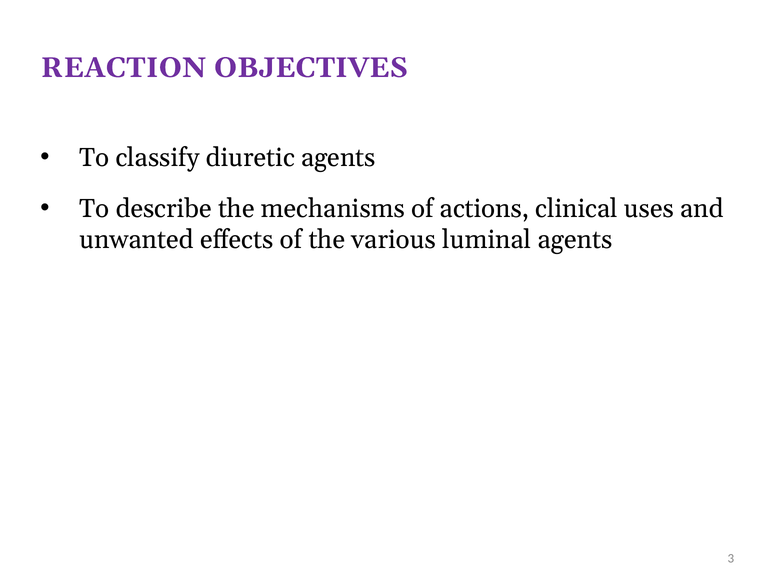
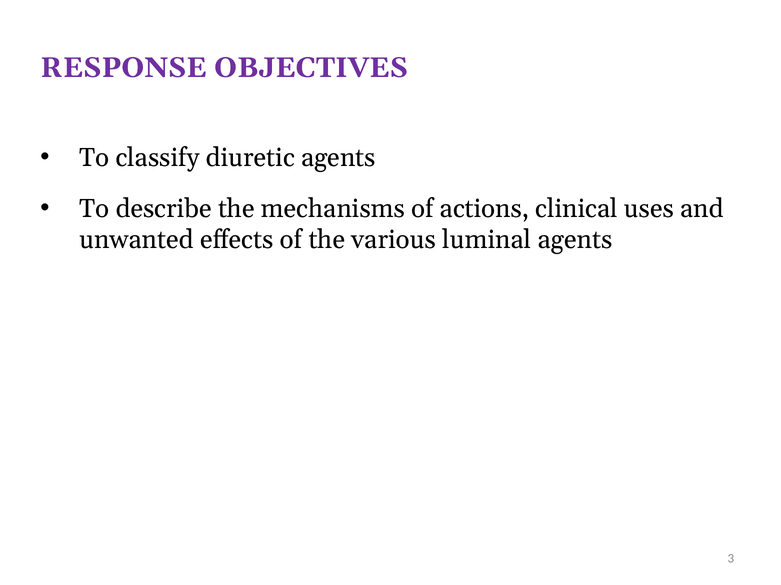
REACTION: REACTION -> RESPONSE
